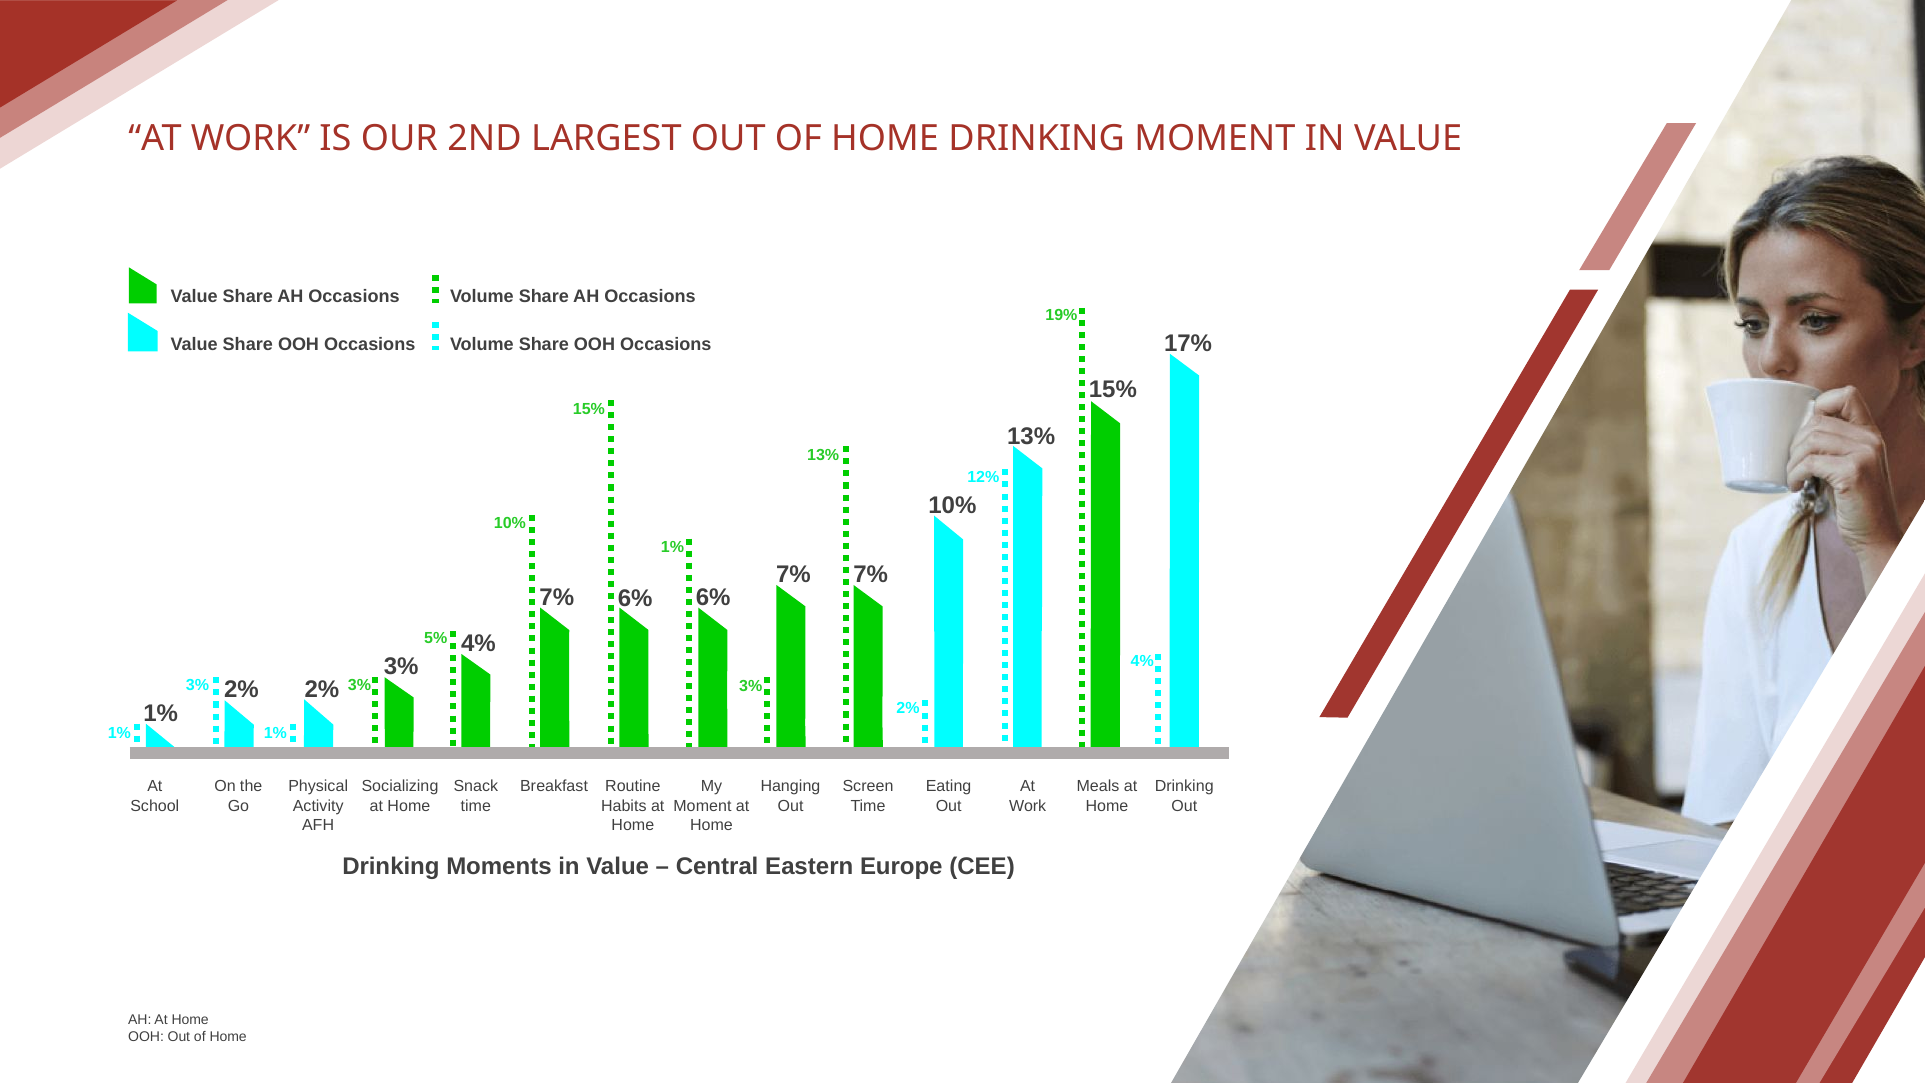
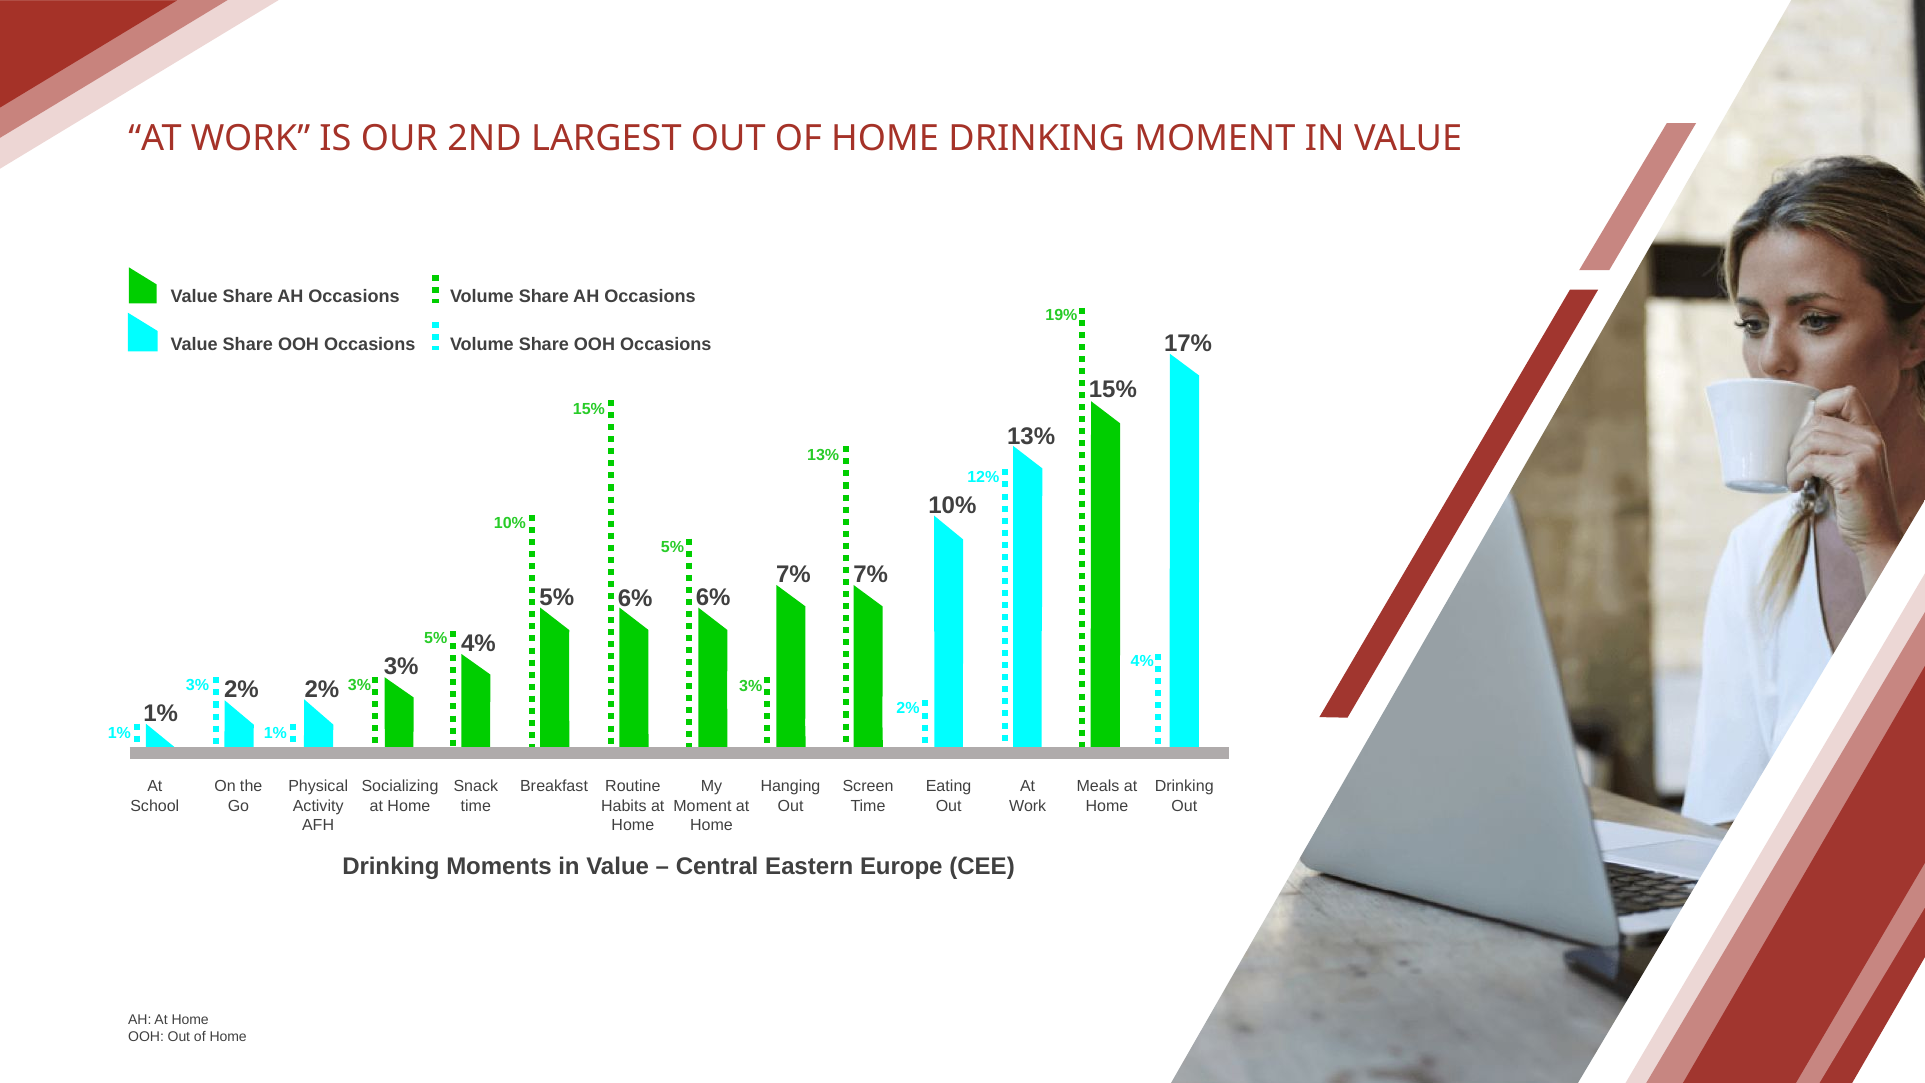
1% at (673, 547): 1% -> 5%
7% at (557, 597): 7% -> 5%
